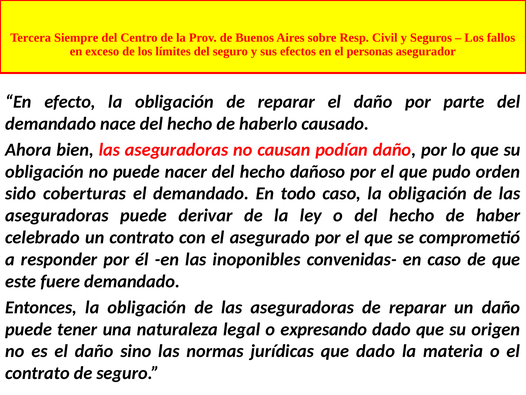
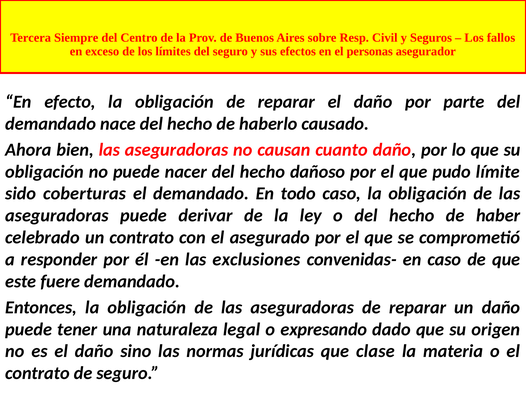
podían: podían -> cuanto
orden: orden -> límite
inoponibles: inoponibles -> exclusiones
que dado: dado -> clase
